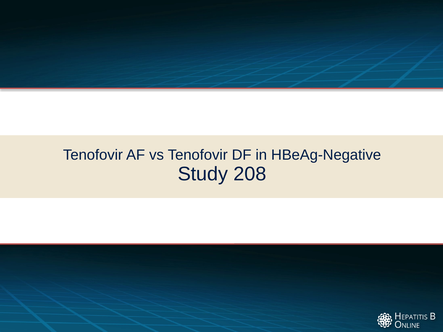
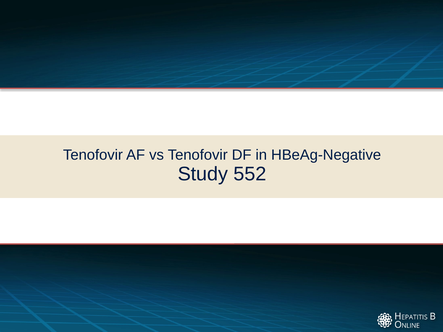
208: 208 -> 552
